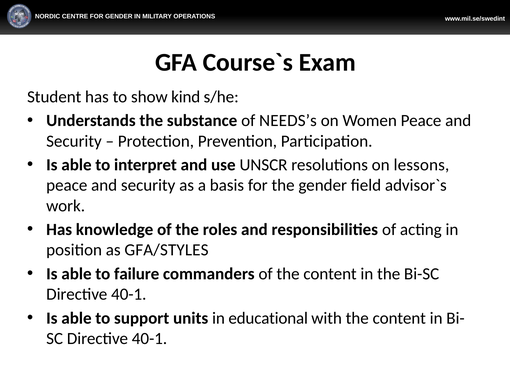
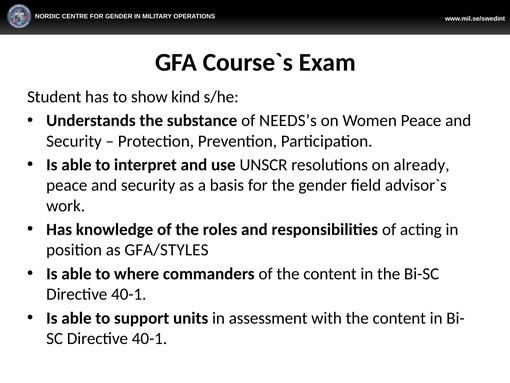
lessons: lessons -> already
failure: failure -> where
educational: educational -> assessment
